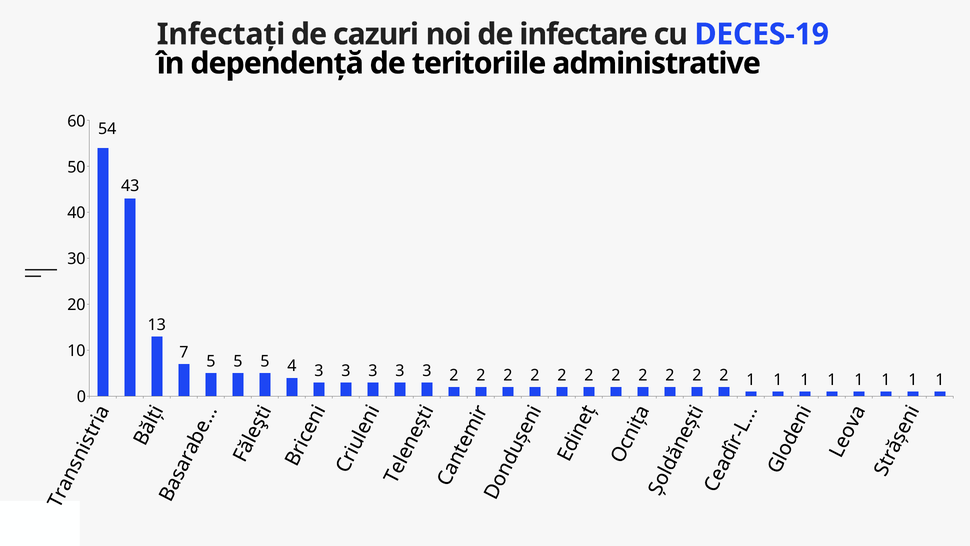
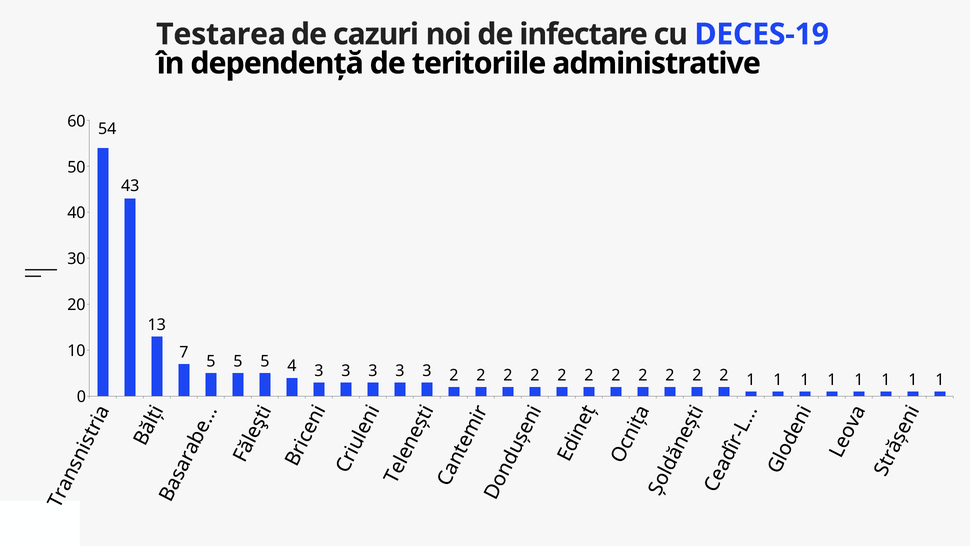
Infectați: Infectați -> Testarea
